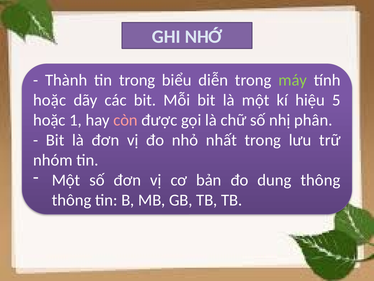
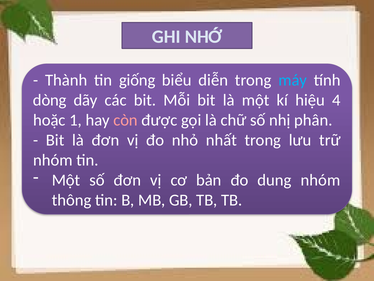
tin trong: trong -> giống
máy colour: light green -> light blue
hoặc at (50, 100): hoặc -> dòng
5: 5 -> 4
dung thông: thông -> nhóm
